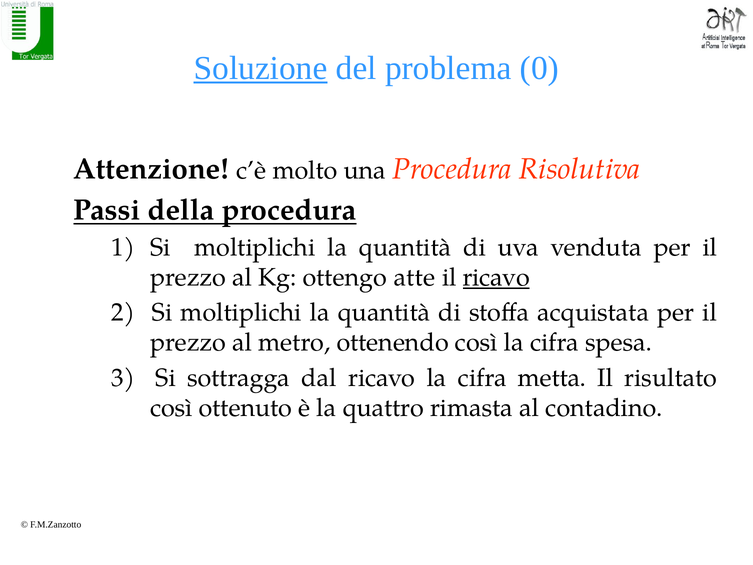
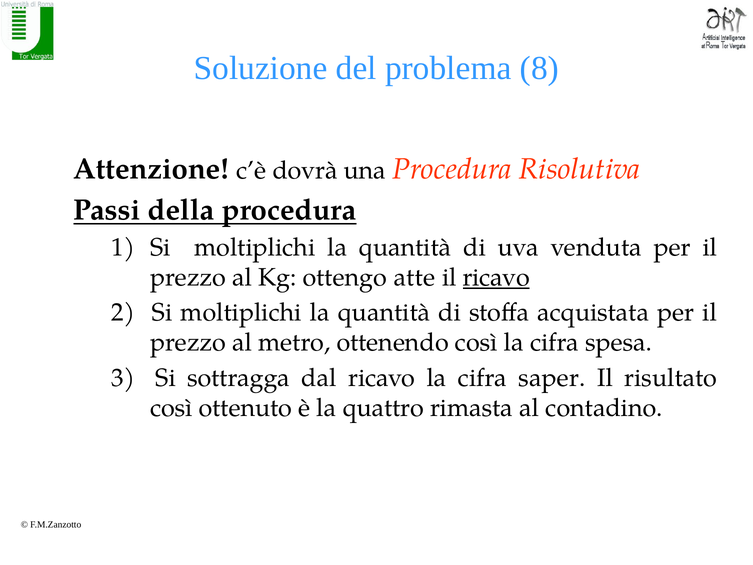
Soluzione underline: present -> none
0: 0 -> 8
molto: molto -> dovrà
metta: metta -> saper
